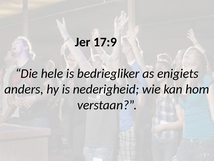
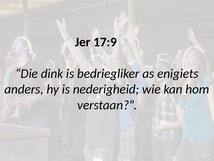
hele: hele -> dink
